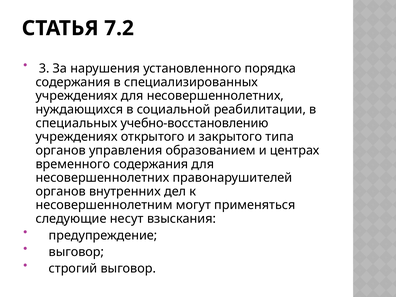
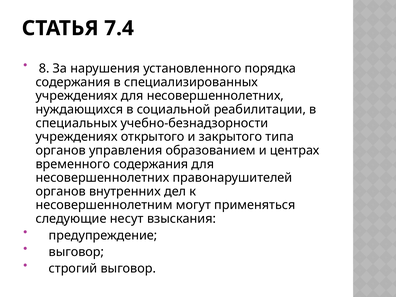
7.2: 7.2 -> 7.4
3: 3 -> 8
учебно-восстановлению: учебно-восстановлению -> учебно-безнадзорности
